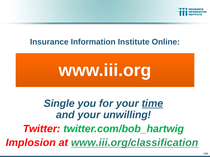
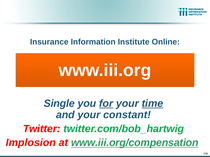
for underline: none -> present
unwilling: unwilling -> constant
www.iii.org/classification: www.iii.org/classification -> www.iii.org/compensation
